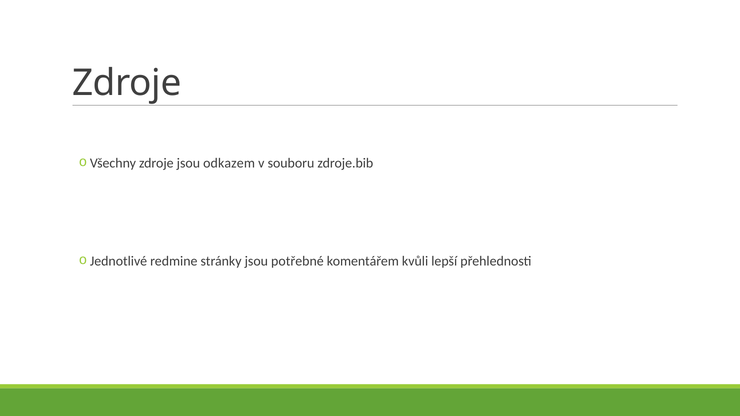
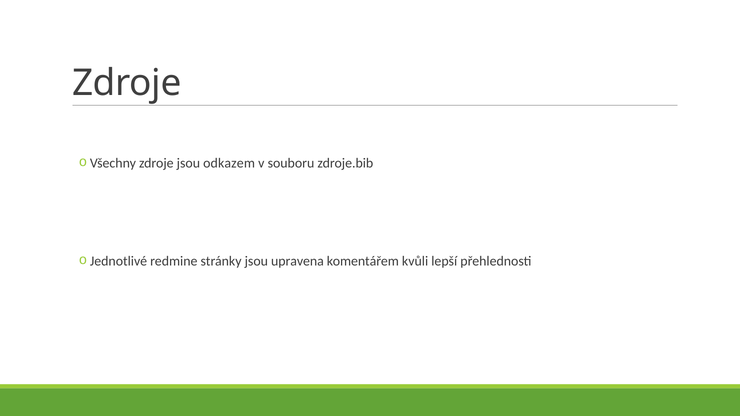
potřebné: potřebné -> upravena
